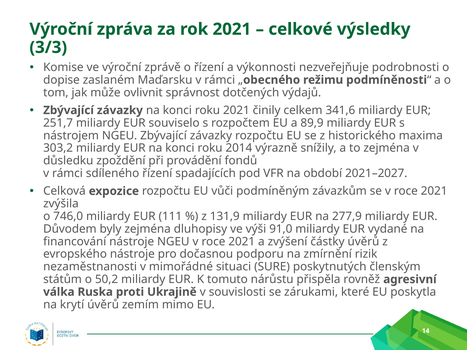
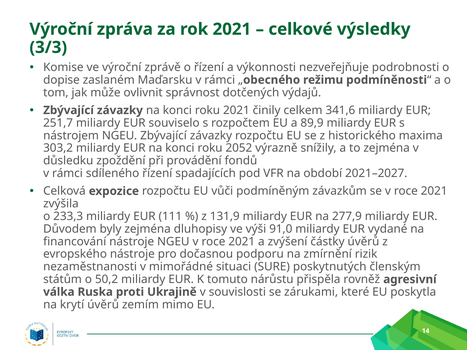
2014: 2014 -> 2052
746,0: 746,0 -> 233,3
